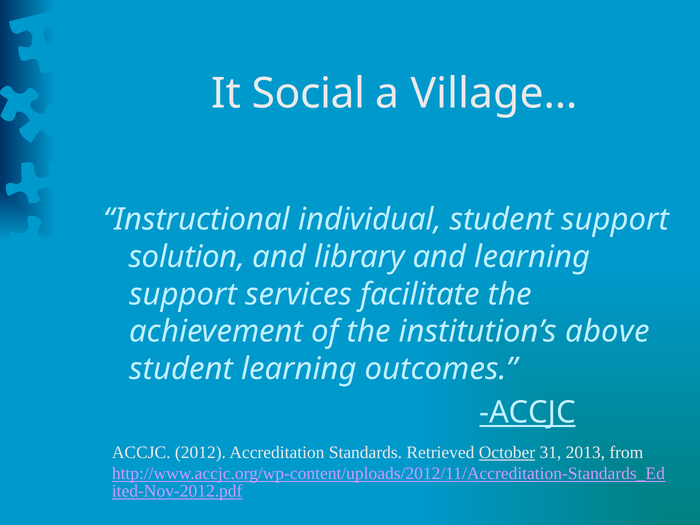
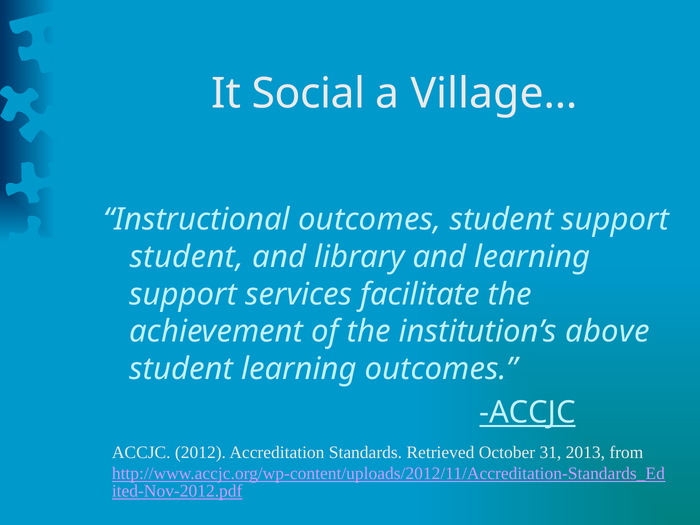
Instructional individual: individual -> outcomes
solution at (187, 257): solution -> student
October underline: present -> none
